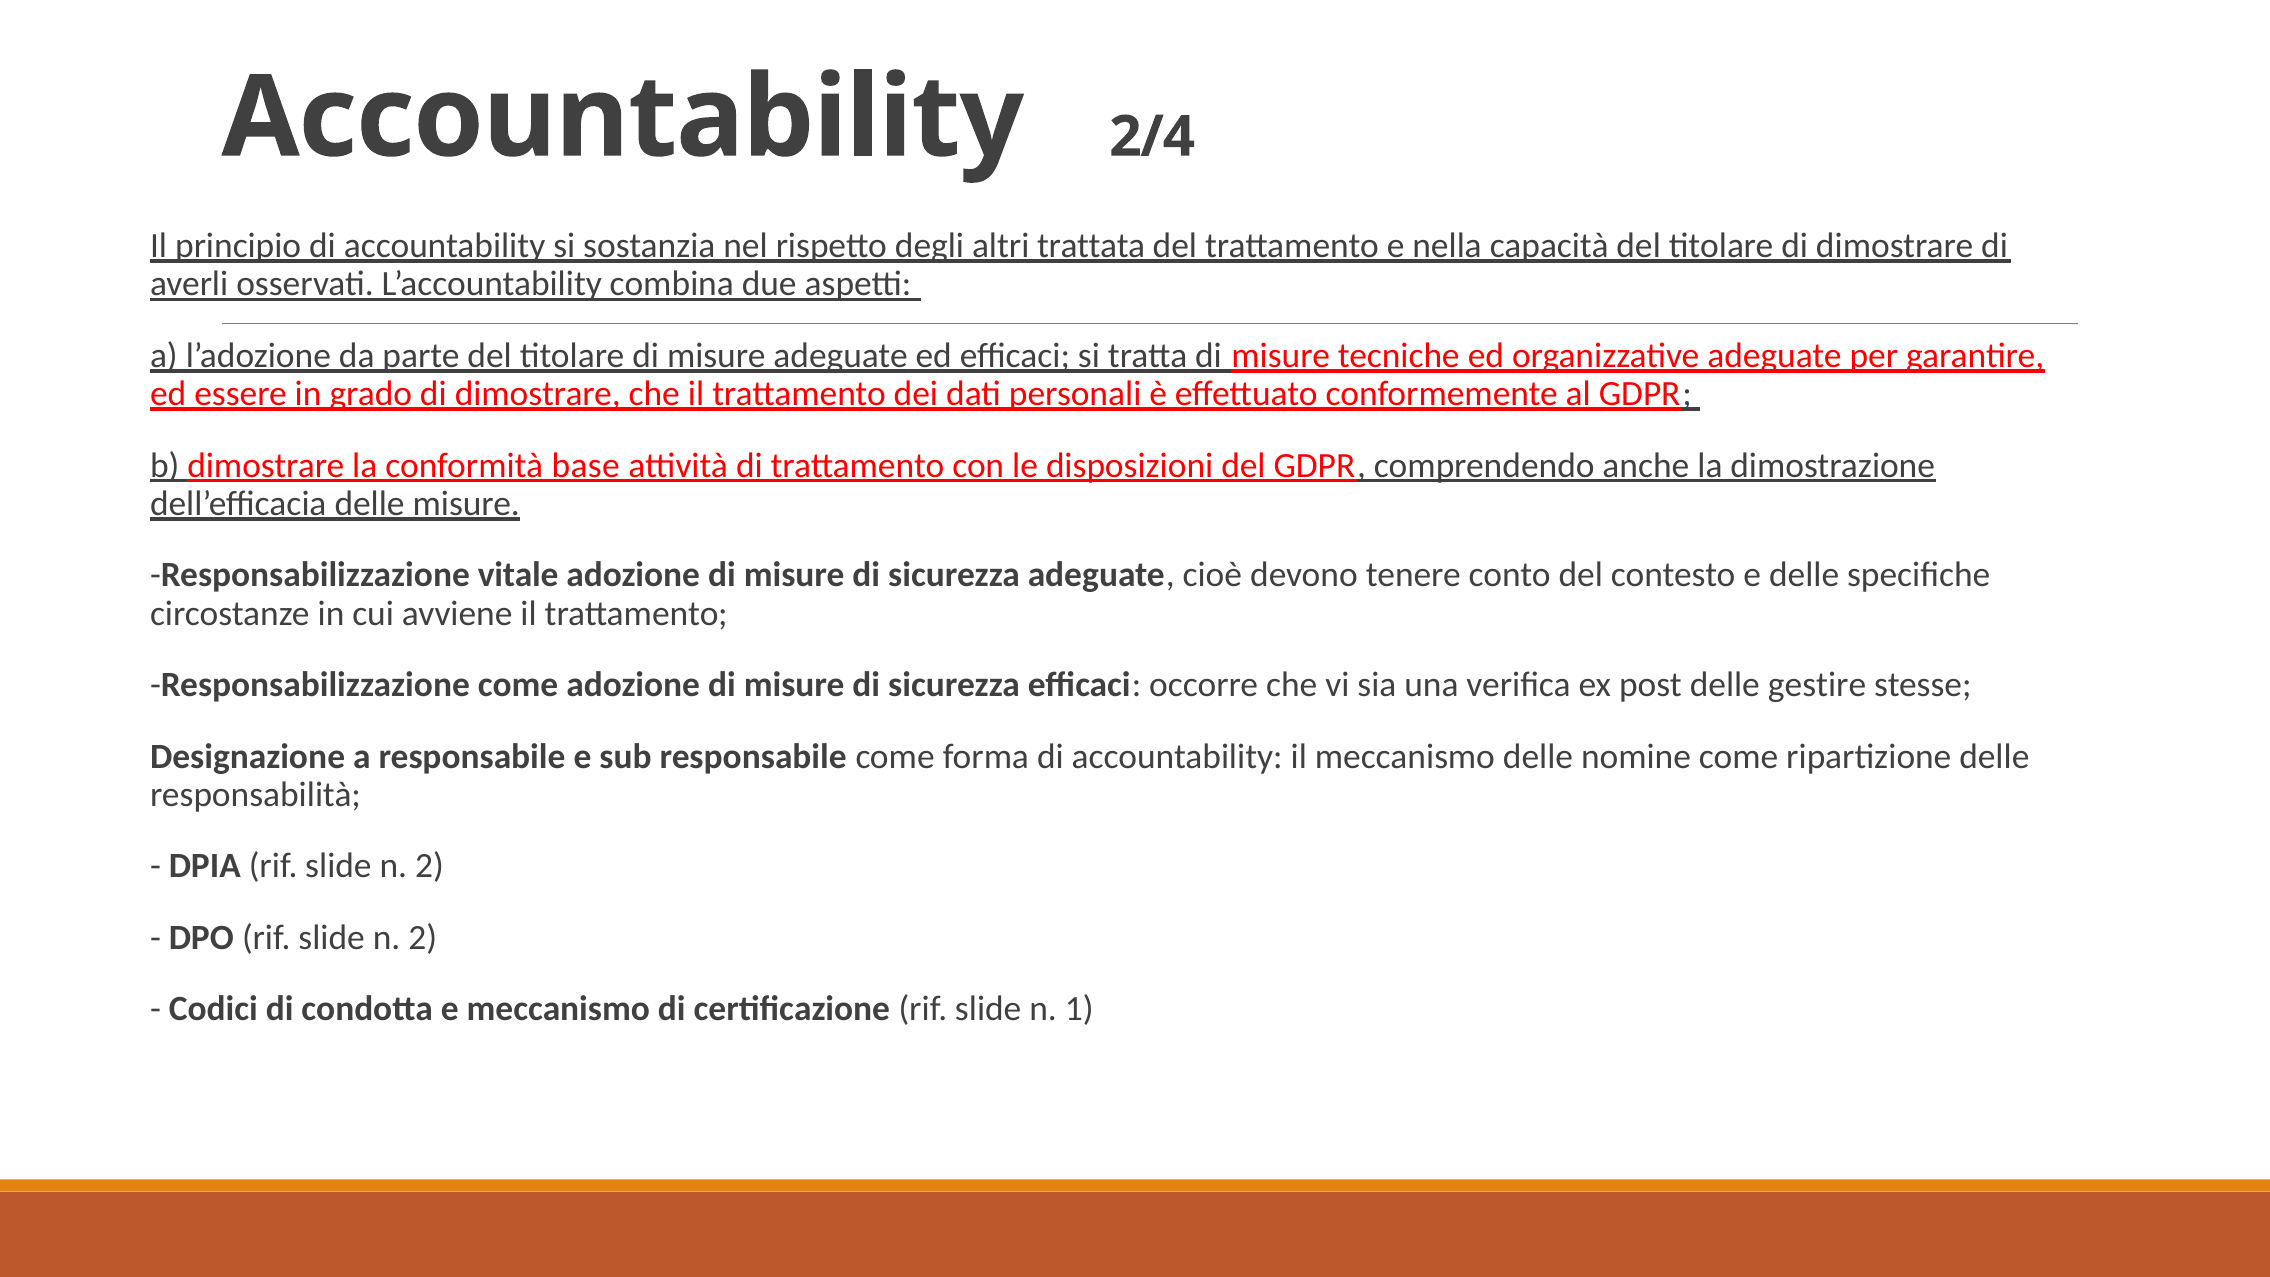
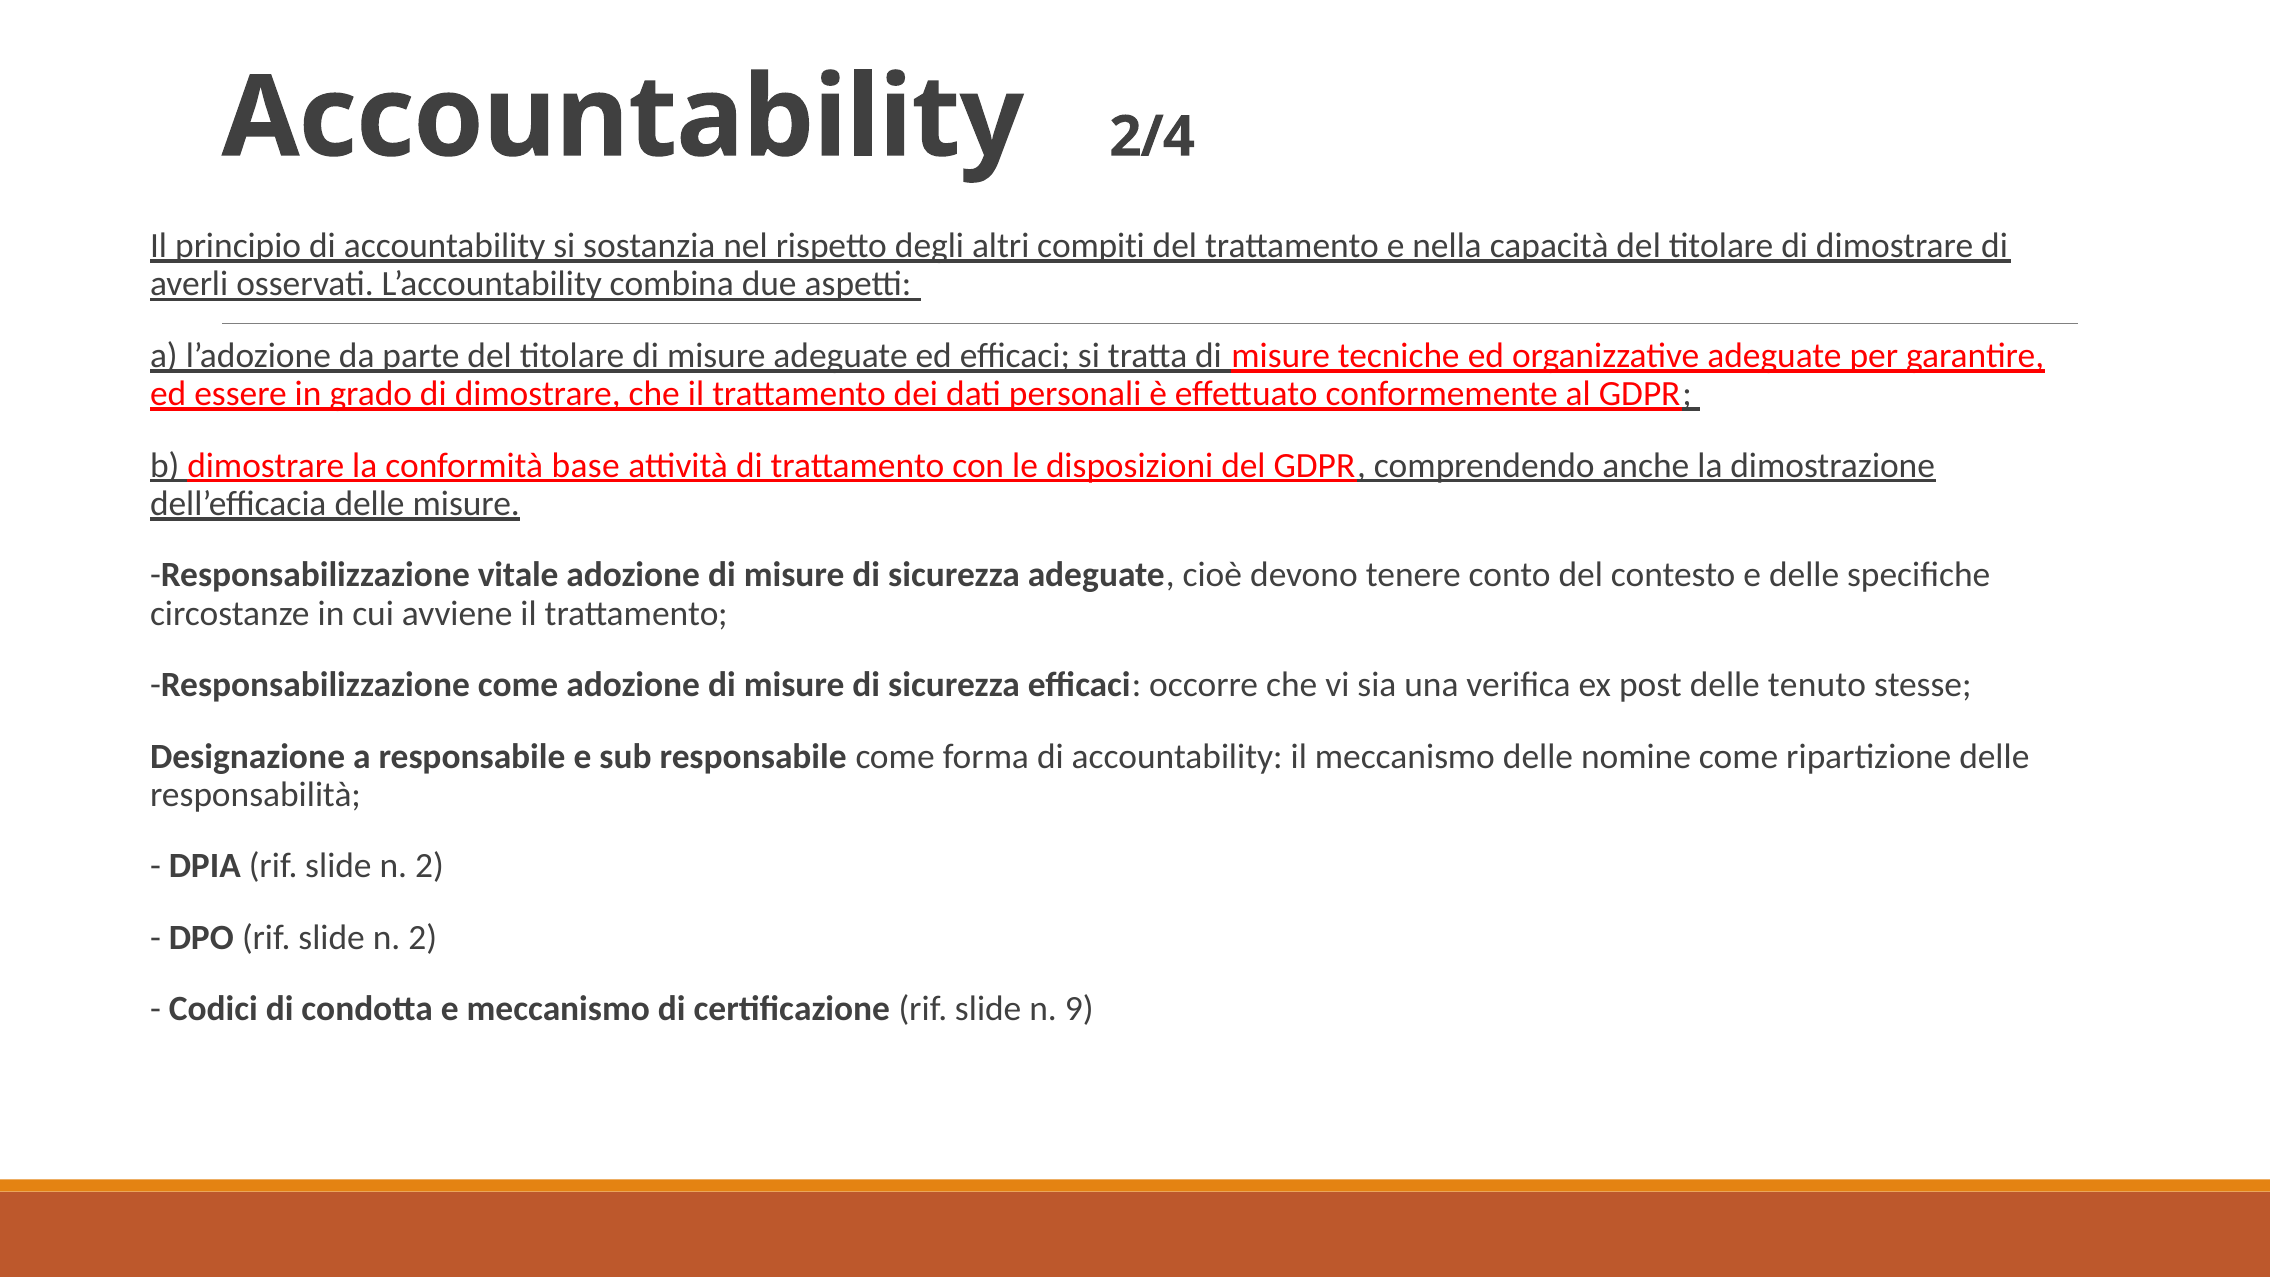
trattata: trattata -> compiti
gestire: gestire -> tenuto
1: 1 -> 9
